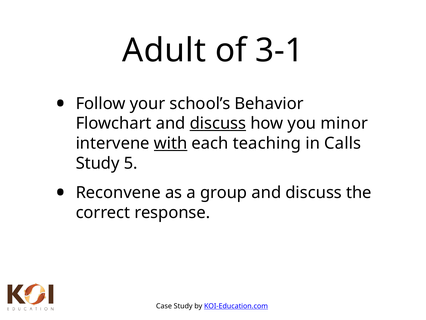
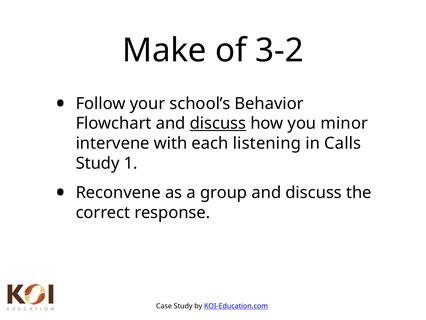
Adult: Adult -> Make
3-1: 3-1 -> 3-2
with underline: present -> none
teaching: teaching -> listening
5: 5 -> 1
